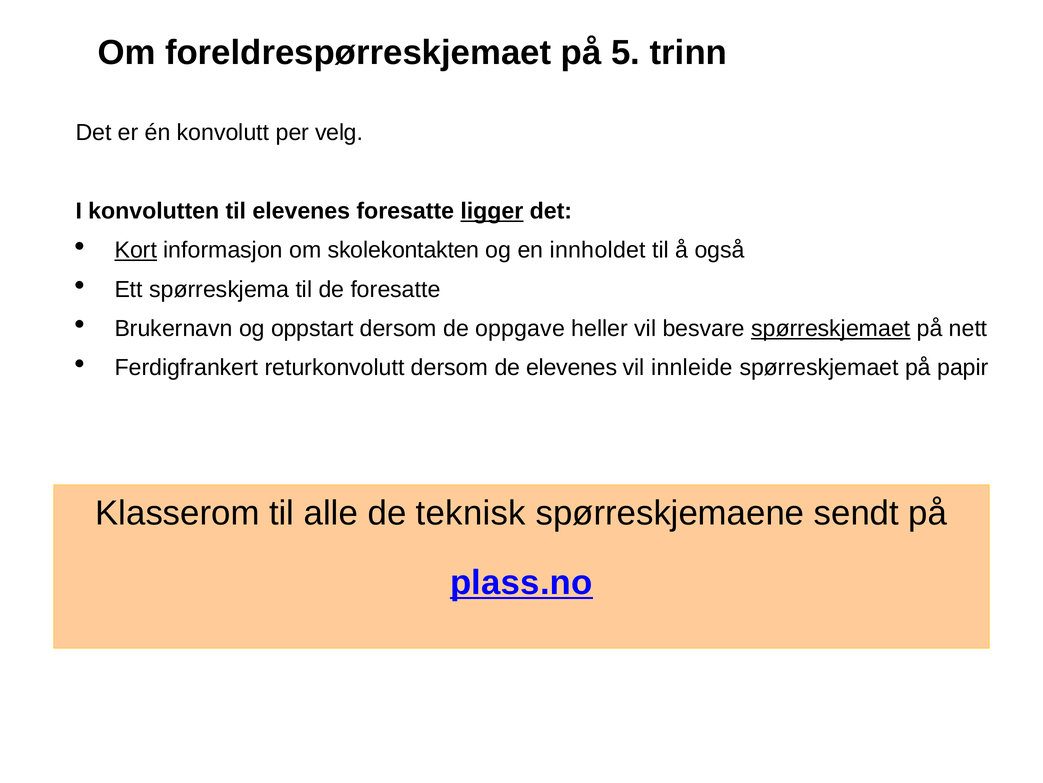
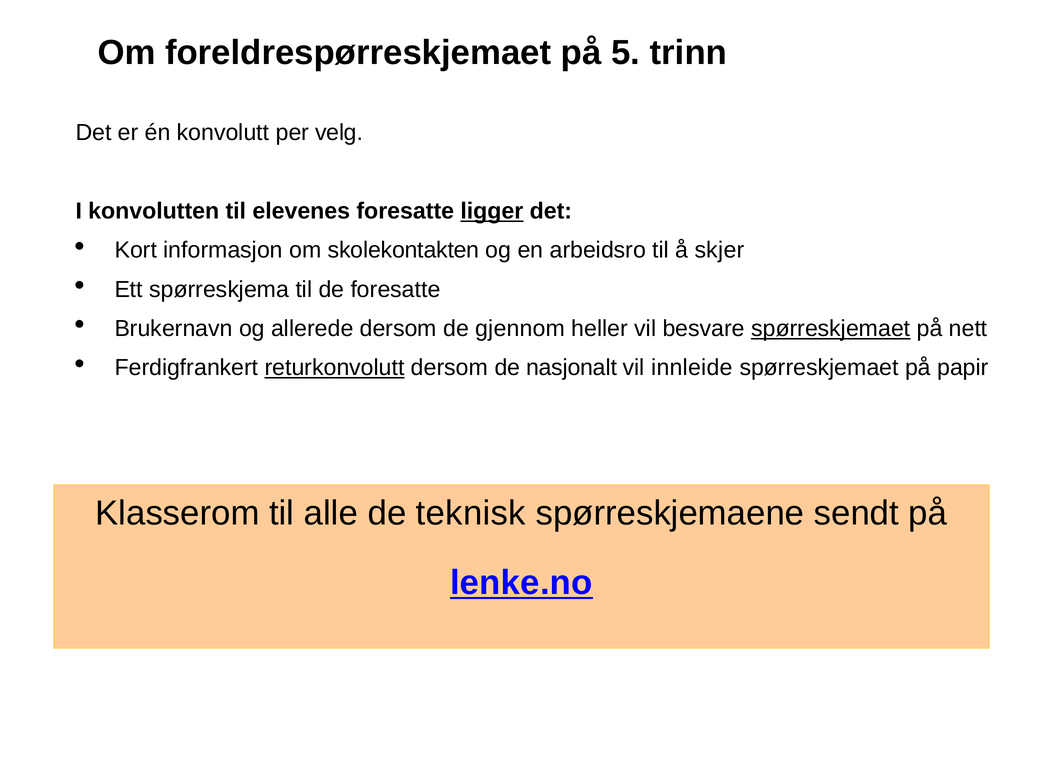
Kort underline: present -> none
innholdet: innholdet -> arbeidsro
også: også -> skjer
oppstart: oppstart -> allerede
oppgave: oppgave -> gjennom
returkonvolutt underline: none -> present
de elevenes: elevenes -> nasjonalt
plass.no: plass.no -> lenke.no
